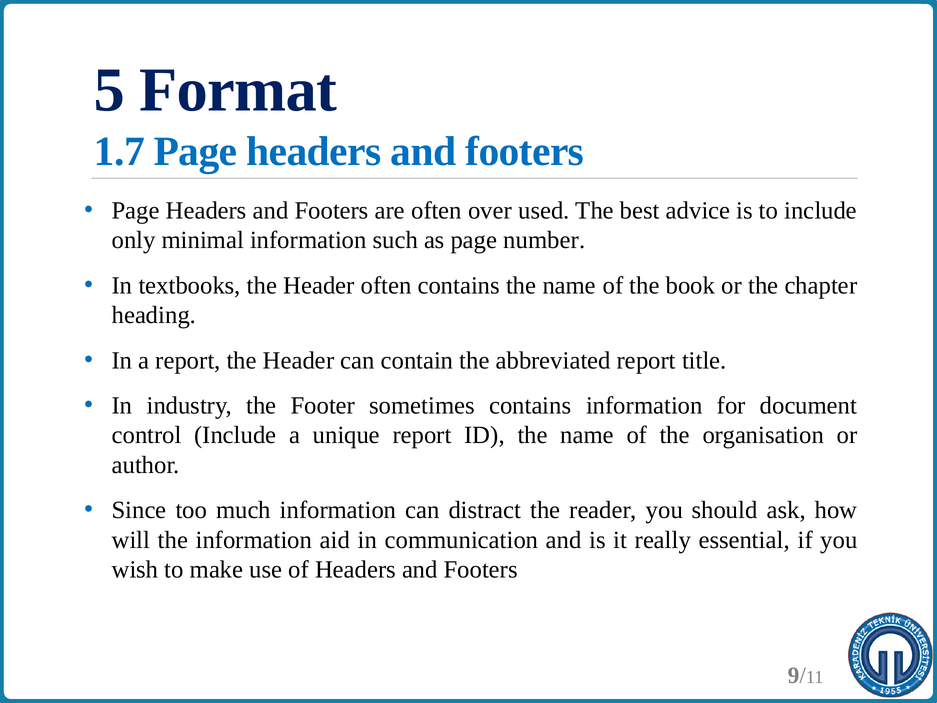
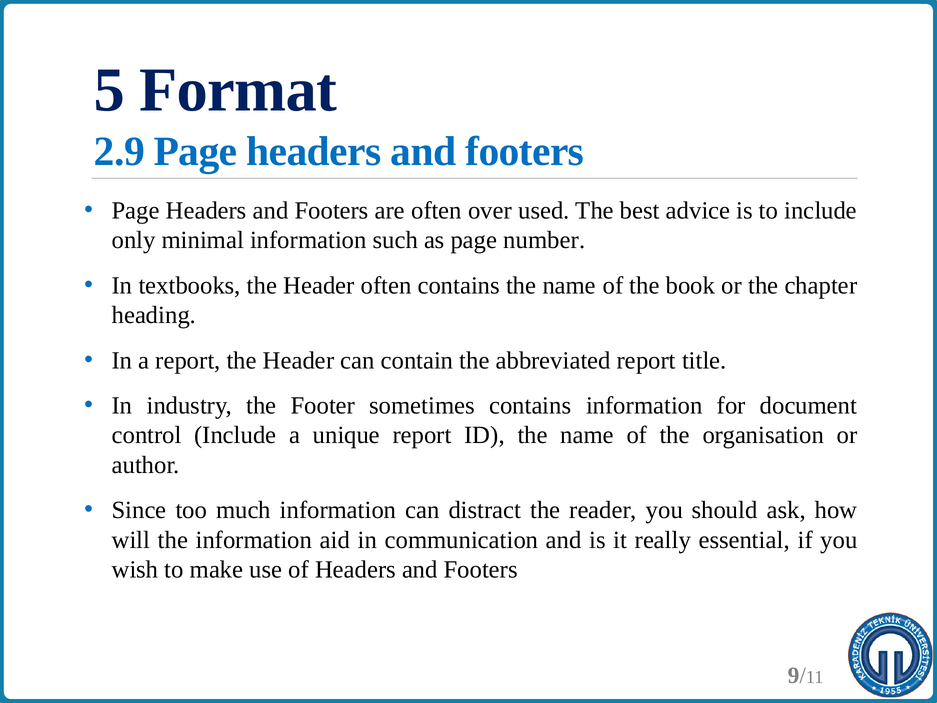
1.7: 1.7 -> 2.9
